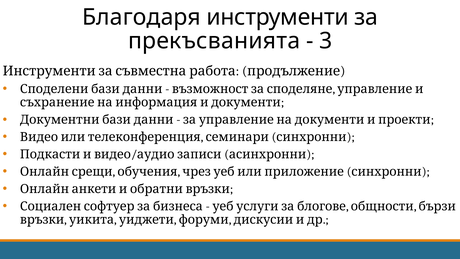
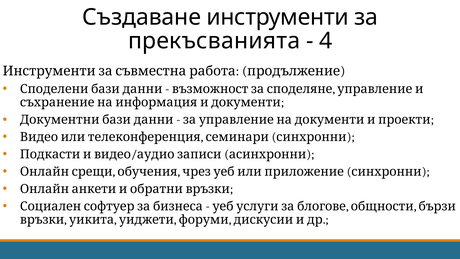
Благодаря: Благодаря -> Създаване
3: 3 -> 4
